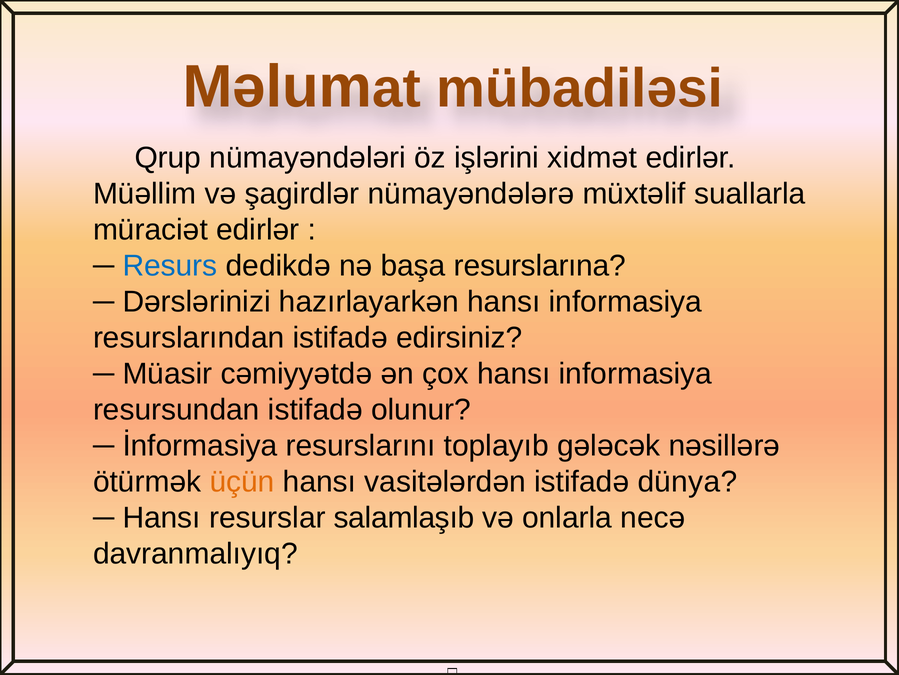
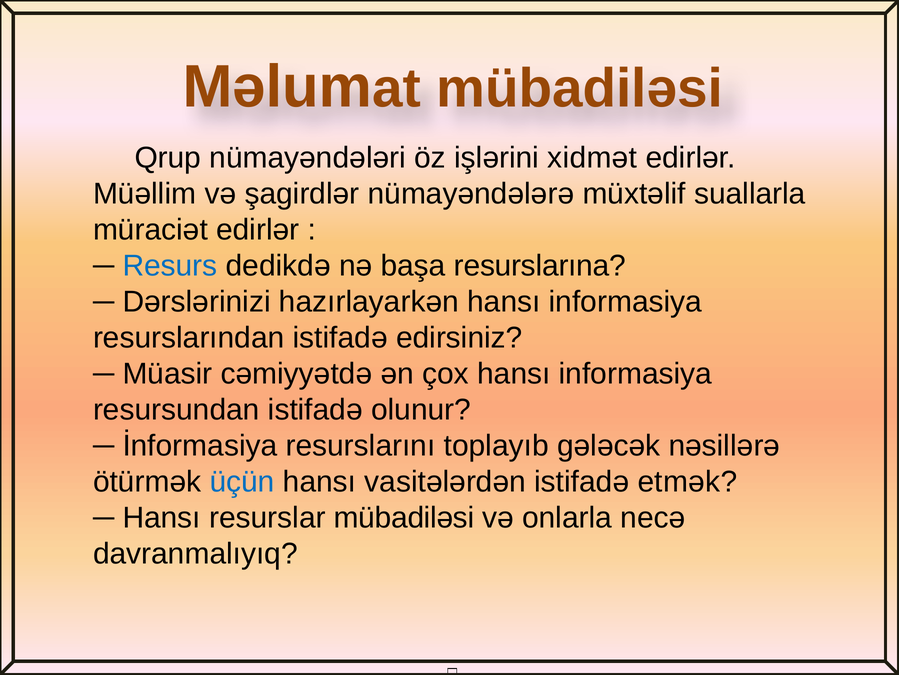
üçün colour: orange -> blue
dünya: dünya -> etmək
resurslar salamlaşıb: salamlaşıb -> mübadiləsi
